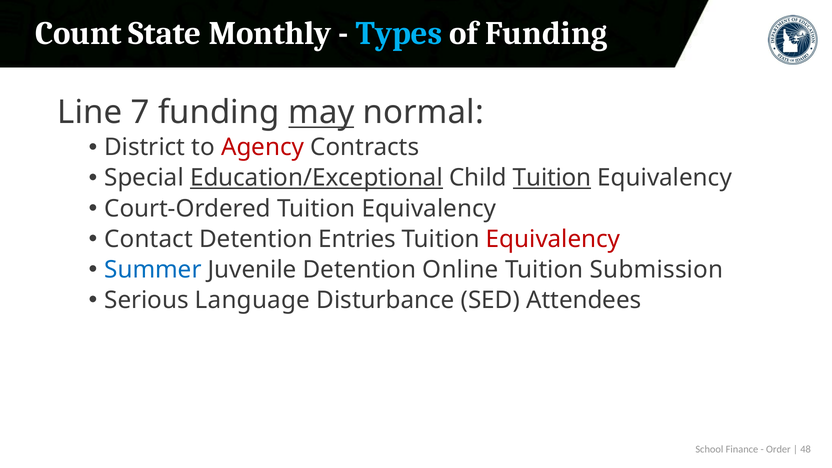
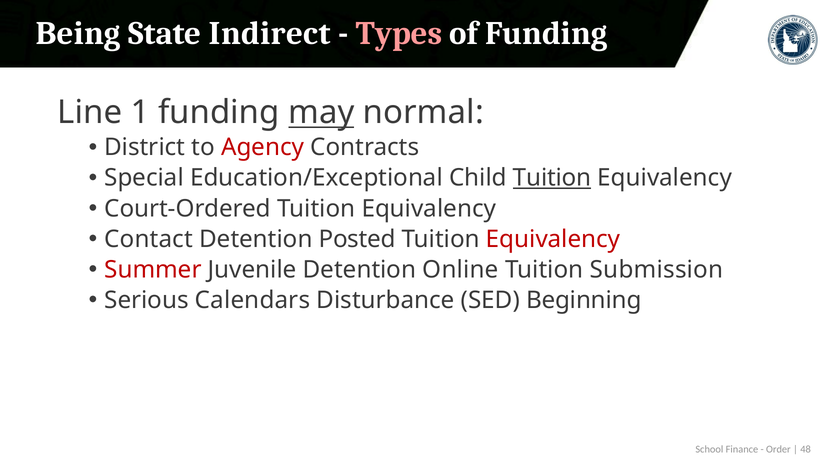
Count: Count -> Being
Monthly: Monthly -> Indirect
Types colour: light blue -> pink
7: 7 -> 1
Education/Exceptional underline: present -> none
Entries: Entries -> Posted
Summer colour: blue -> red
Language: Language -> Calendars
Attendees: Attendees -> Beginning
